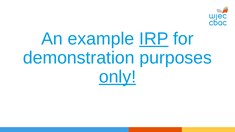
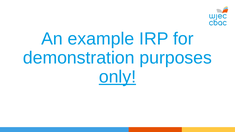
IRP underline: present -> none
